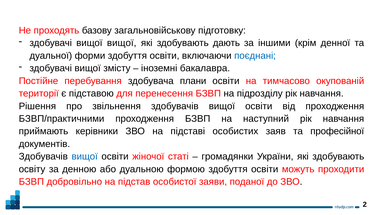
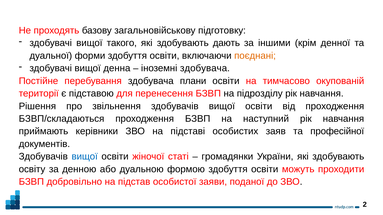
вищої вищої: вищої -> такого
поєднані colour: blue -> orange
змісту: змісту -> денна
іноземні бакалавра: бакалавра -> здобувача
БЗВП/практичними: БЗВП/практичними -> БЗВП/складаються
